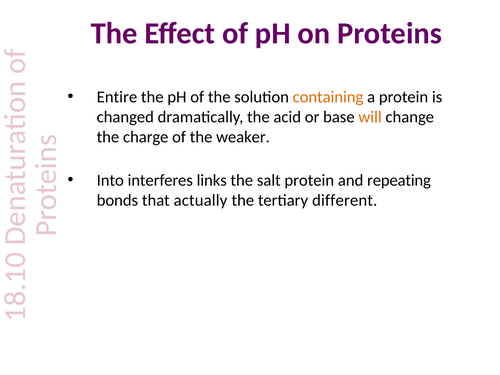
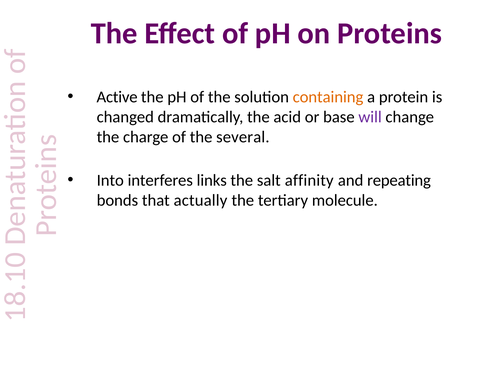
Entire: Entire -> Active
will colour: orange -> purple
weaker: weaker -> several
salt protein: protein -> affinity
different: different -> molecule
